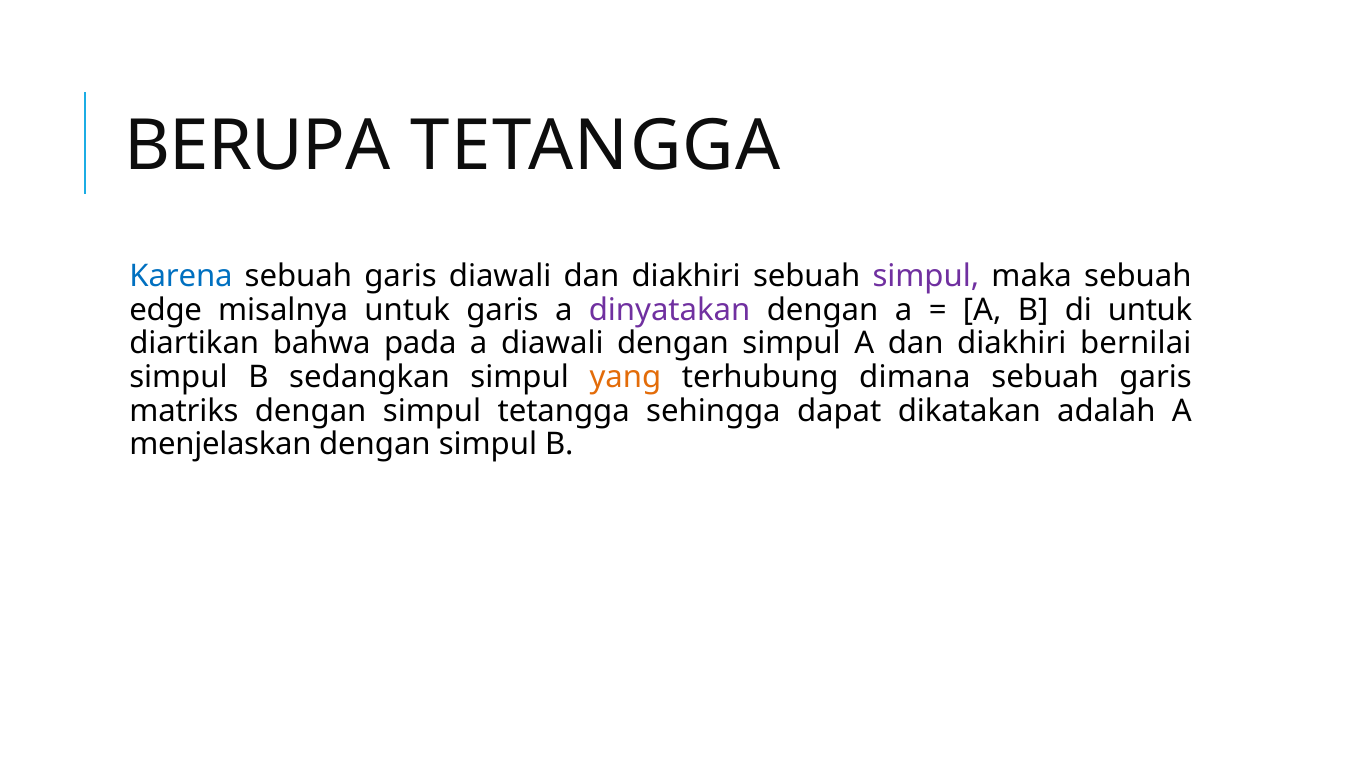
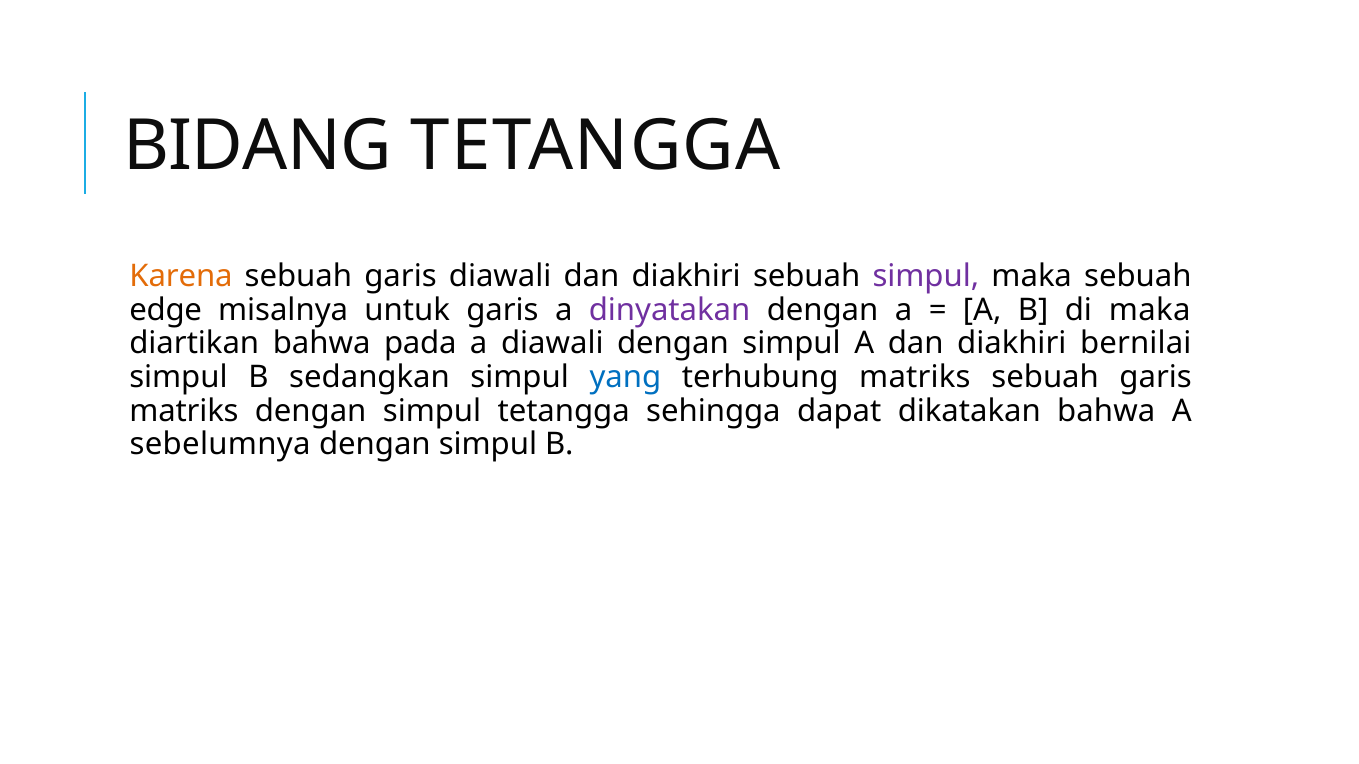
BERUPA: BERUPA -> BIDANG
Karena colour: blue -> orange
di untuk: untuk -> maka
yang colour: orange -> blue
terhubung dimana: dimana -> matriks
dikatakan adalah: adalah -> bahwa
menjelaskan: menjelaskan -> sebelumnya
